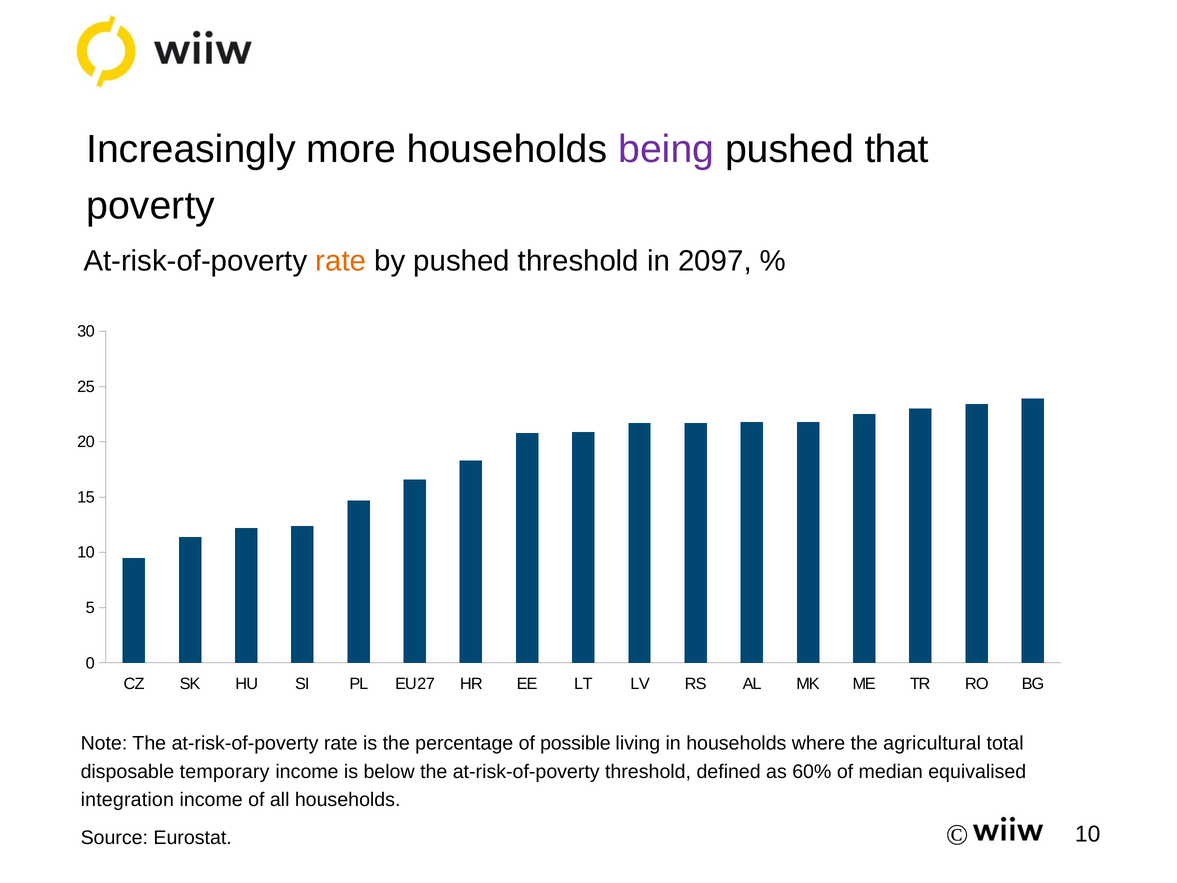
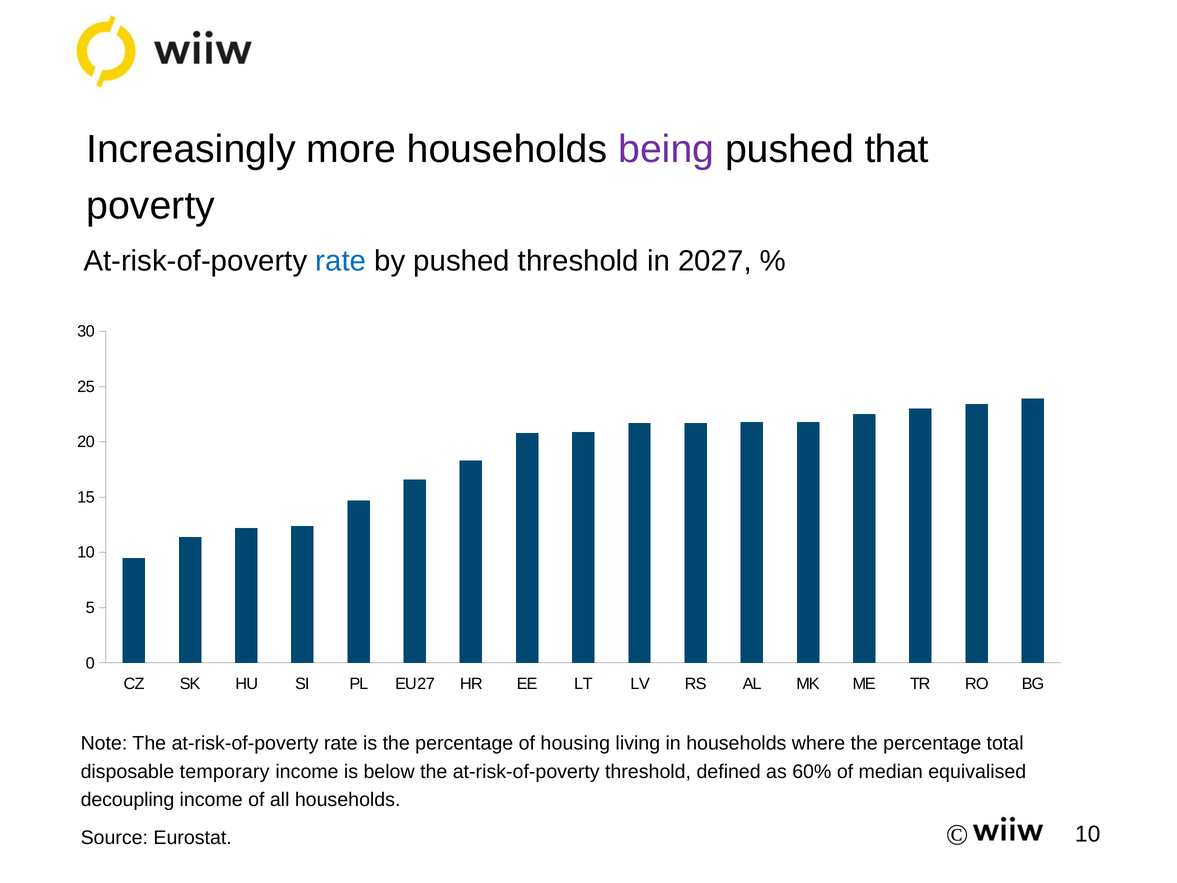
rate at (341, 261) colour: orange -> blue
2097: 2097 -> 2027
possible: possible -> housing
where the agricultural: agricultural -> percentage
integration: integration -> decoupling
